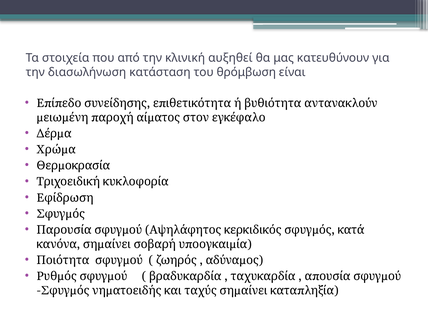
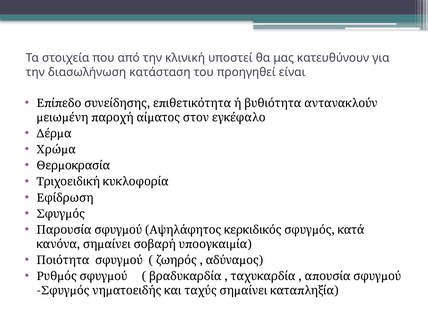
αυξηθεί: αυξηθεί -> υποστεί
θρόμβωση: θρόμβωση -> προηγηθεί
